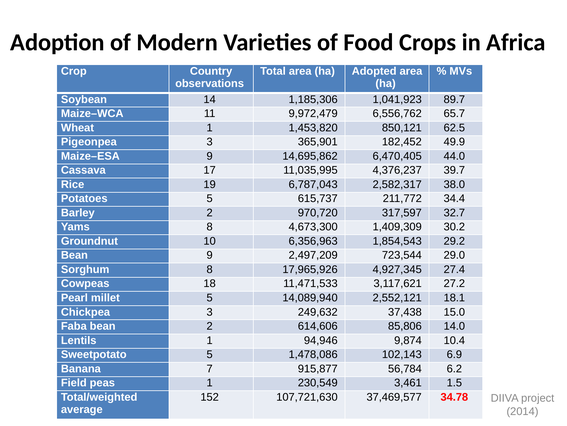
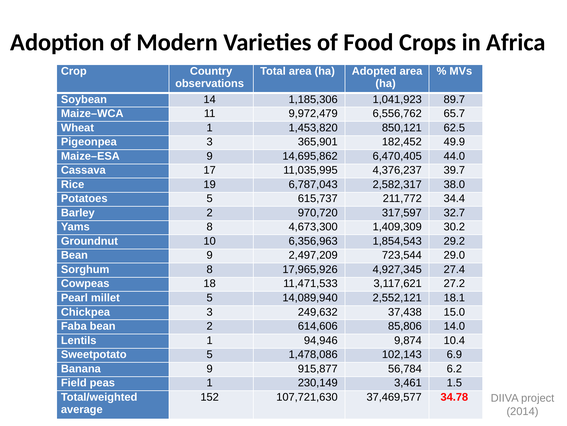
Banana 7: 7 -> 9
230,549: 230,549 -> 230,149
